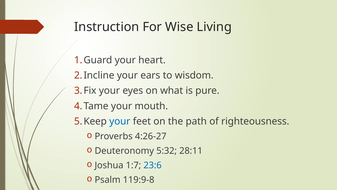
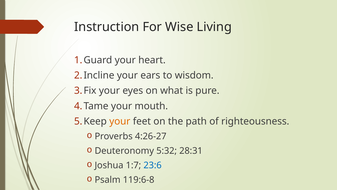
your at (120, 121) colour: blue -> orange
28:11: 28:11 -> 28:31
119:9-8: 119:9-8 -> 119:6-8
